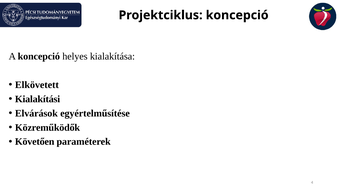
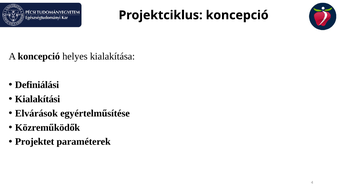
Elkövetett: Elkövetett -> Definiálási
Követően: Követően -> Projektet
